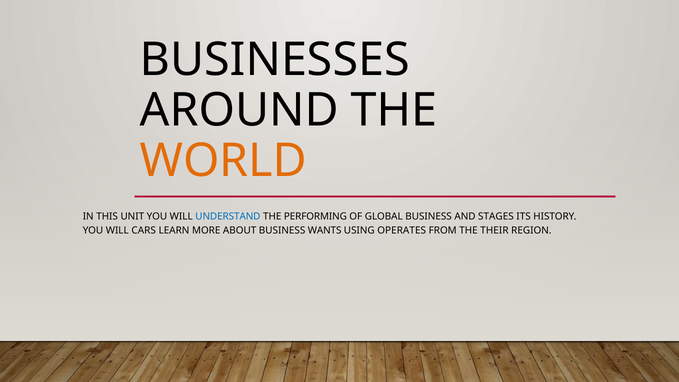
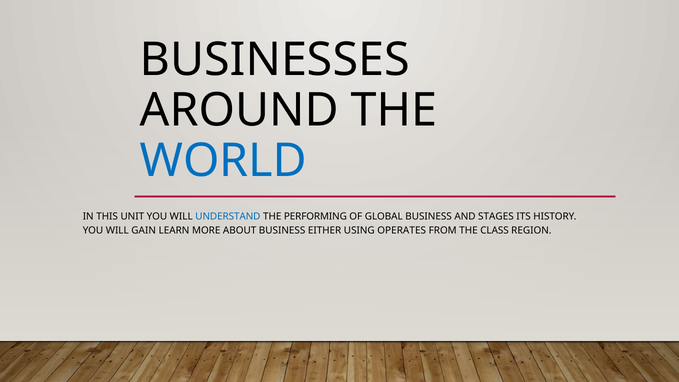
WORLD colour: orange -> blue
CARS: CARS -> GAIN
WANTS: WANTS -> EITHER
THEIR: THEIR -> CLASS
